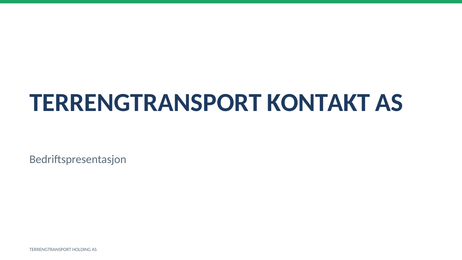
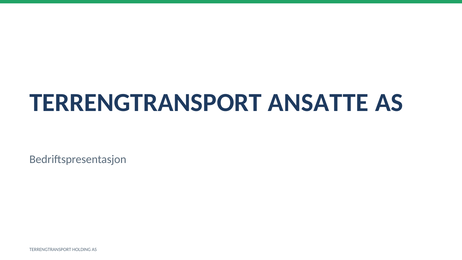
KONTAKT: KONTAKT -> ANSATTE
